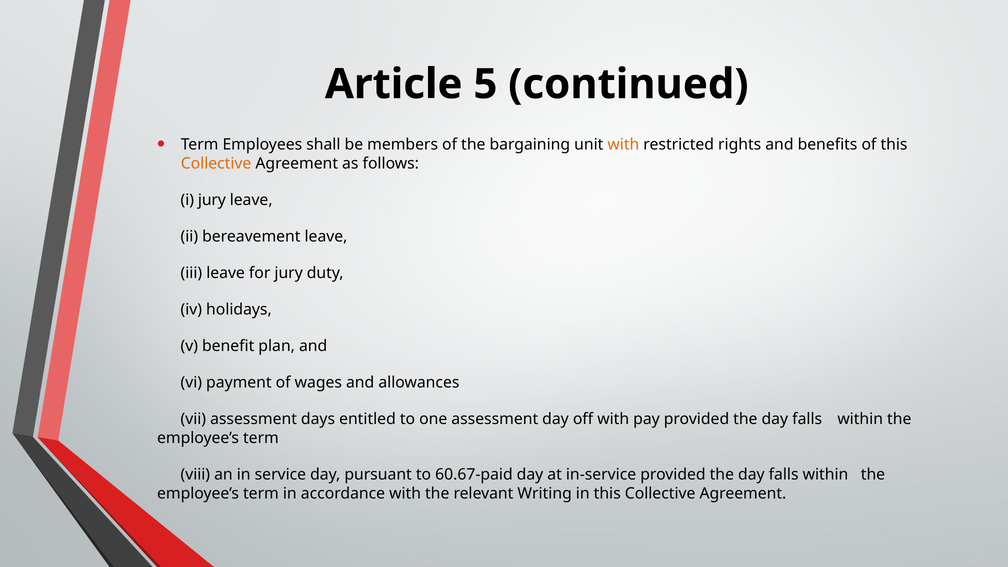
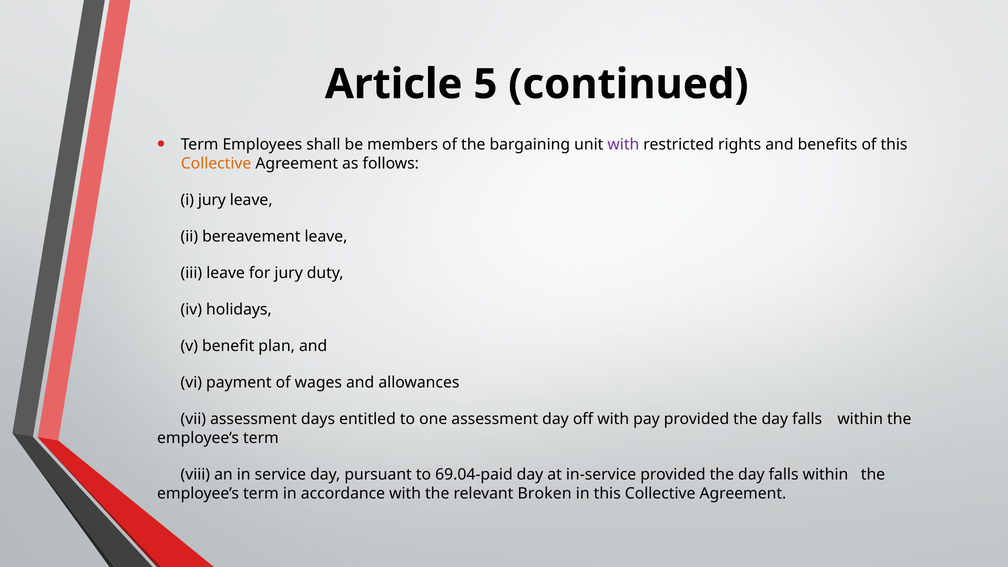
with at (623, 145) colour: orange -> purple
60.67-paid: 60.67-paid -> 69.04-paid
Writing: Writing -> Broken
